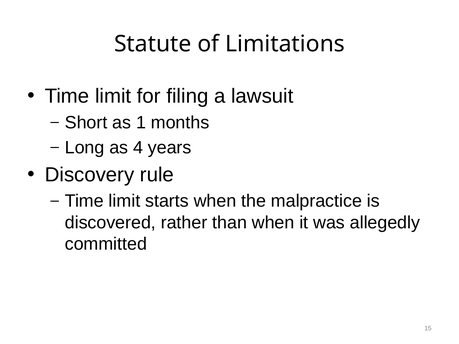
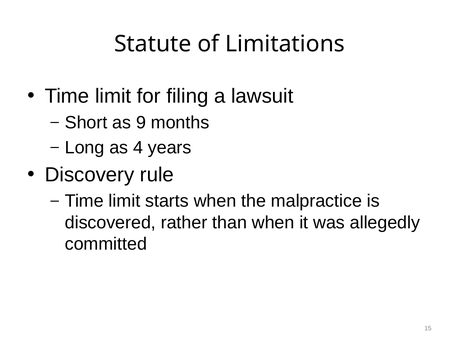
1: 1 -> 9
